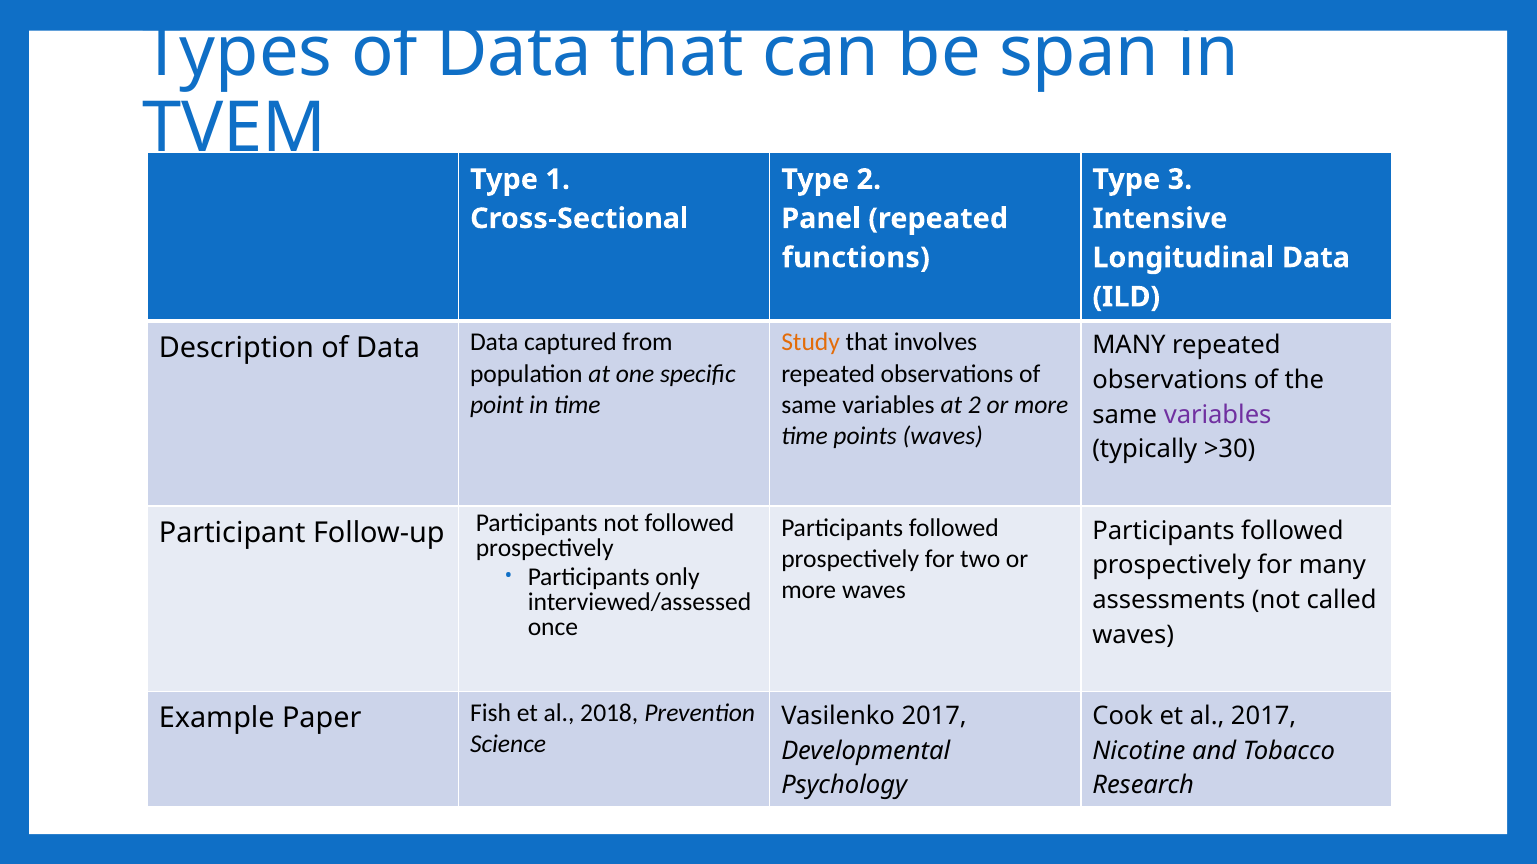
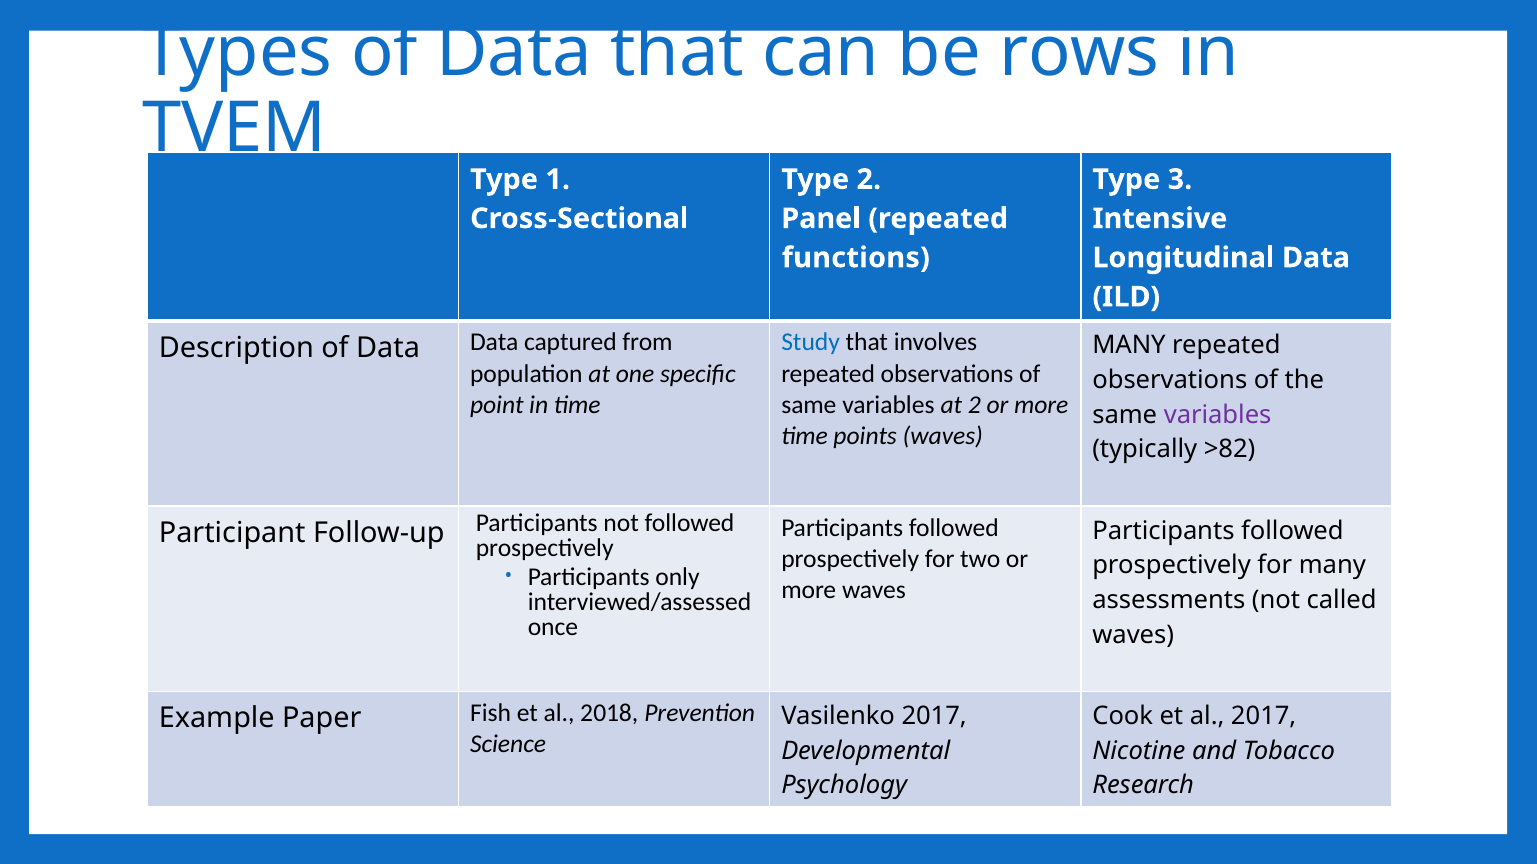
span: span -> rows
Study colour: orange -> blue
>30: >30 -> >82
